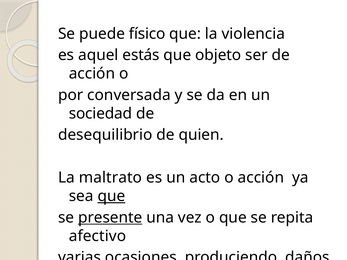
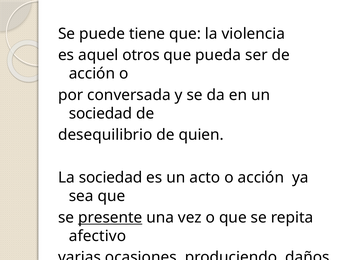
físico: físico -> tiene
estás: estás -> otros
objeto: objeto -> pueda
La maltrato: maltrato -> sociedad
que at (111, 196) underline: present -> none
